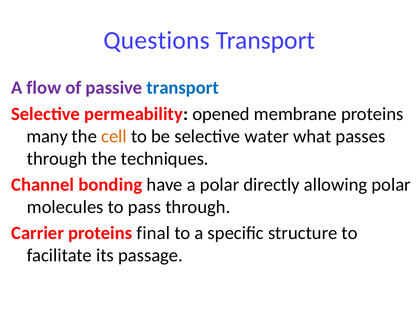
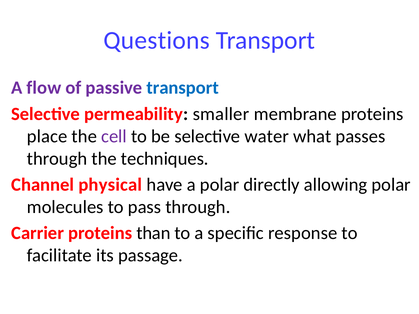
opened: opened -> smaller
many: many -> place
cell colour: orange -> purple
bonding: bonding -> physical
final: final -> than
structure: structure -> response
